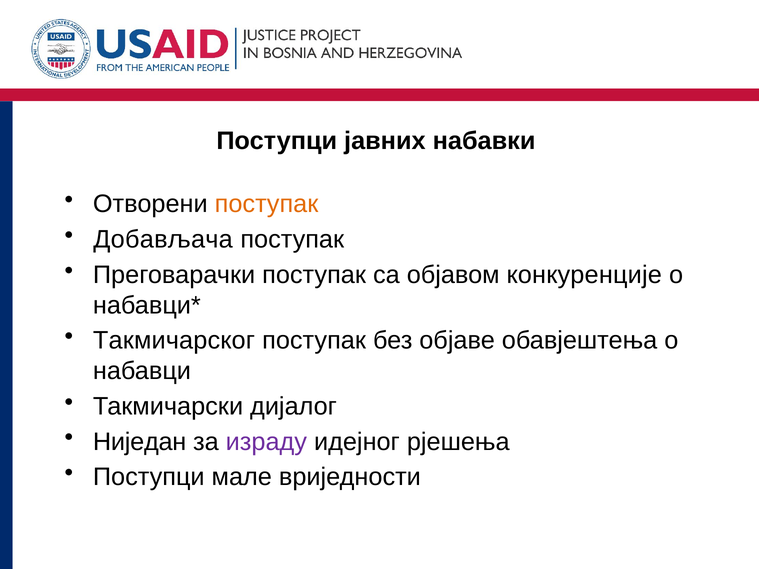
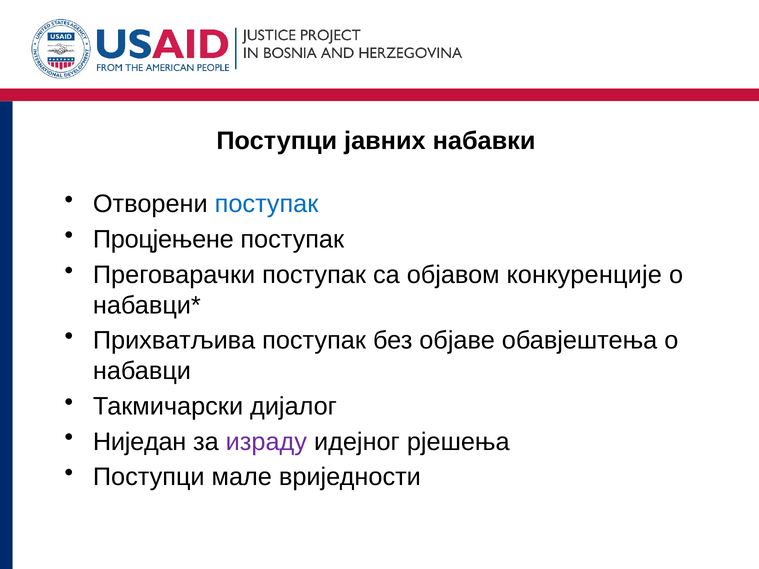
поступак at (267, 204) colour: orange -> blue
Добављача: Добављача -> Процјењене
Такмичарског: Такмичарског -> Прихватљива
